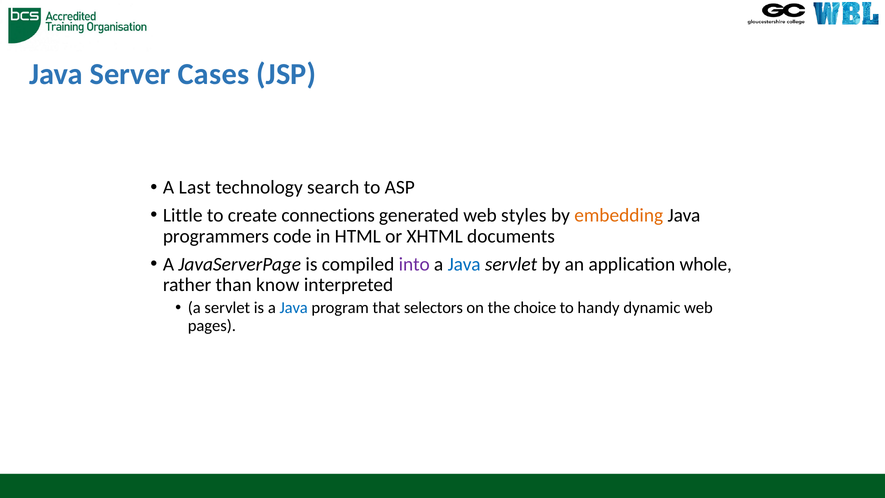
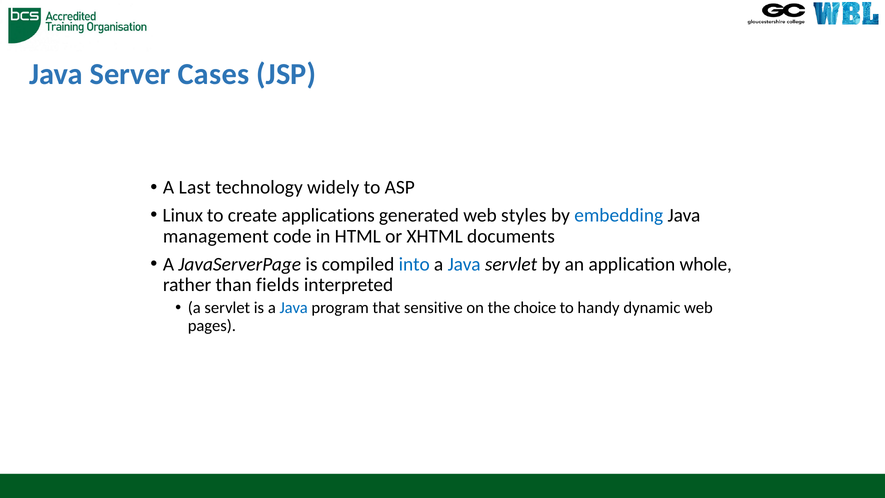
search: search -> widely
Little: Little -> Linux
connections: connections -> applications
embedding colour: orange -> blue
programmers: programmers -> management
into colour: purple -> blue
know: know -> fields
selectors: selectors -> sensitive
